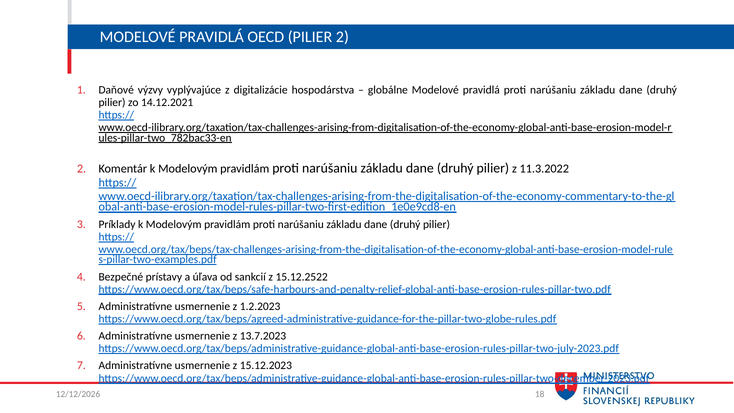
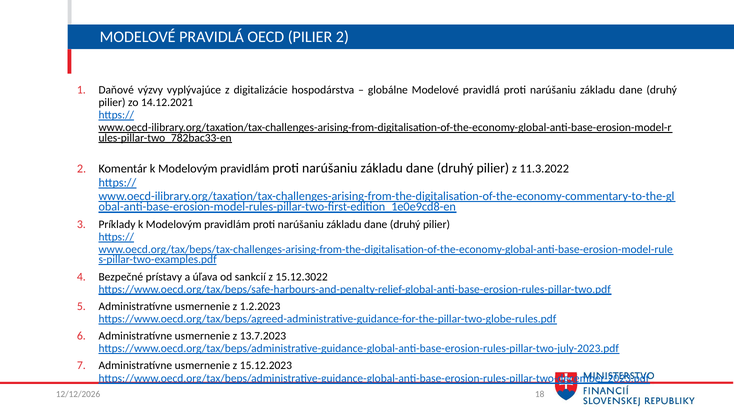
15.12.2522: 15.12.2522 -> 15.12.3022
